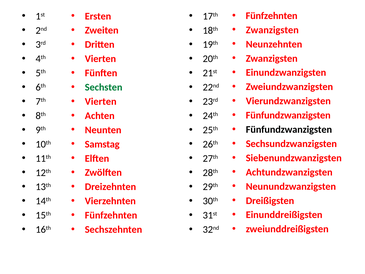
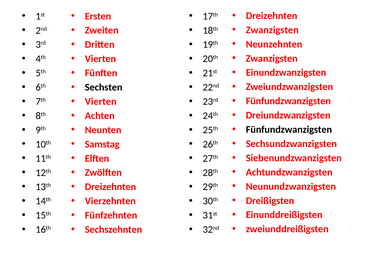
Fünfzehnten at (272, 16): Fünfzehnten -> Dreizehnten
Sechsten colour: green -> black
Vierundzwanzigsten at (288, 101): Vierundzwanzigsten -> Fünfundzwanzigsten
Fünfundzwanzigsten at (288, 115): Fünfundzwanzigsten -> Dreiundzwanzigsten
